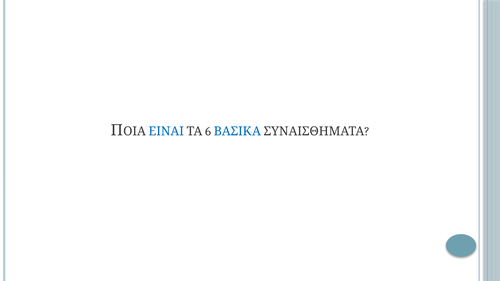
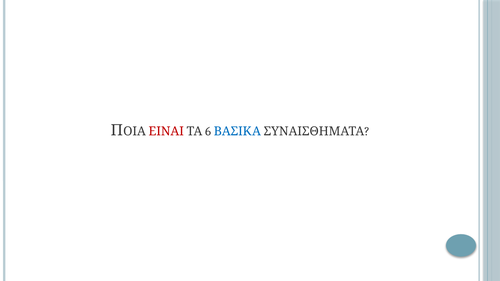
ΕΙΝΑΙ colour: blue -> red
